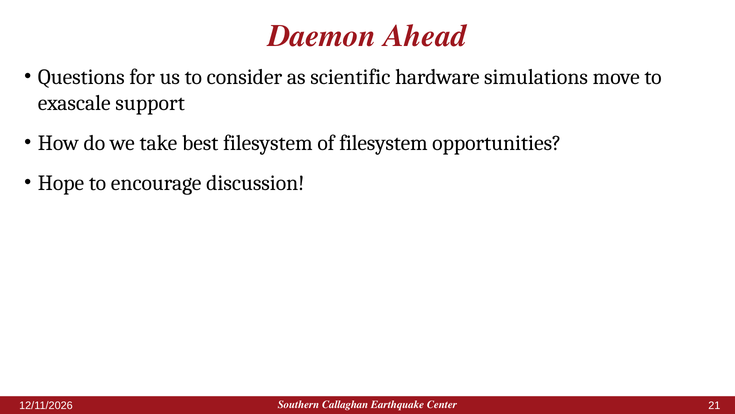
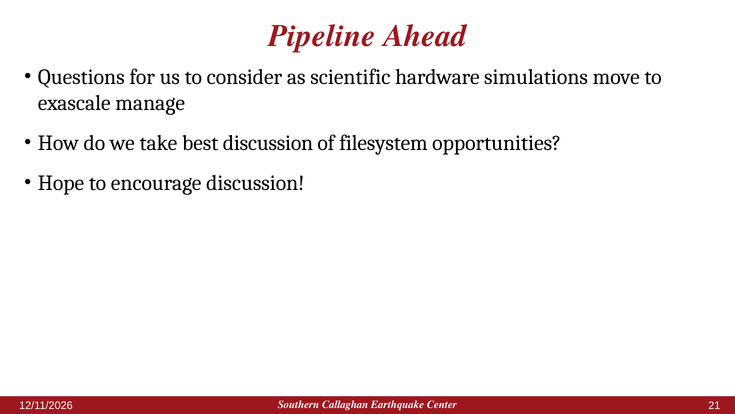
Daemon: Daemon -> Pipeline
support: support -> manage
best filesystem: filesystem -> discussion
